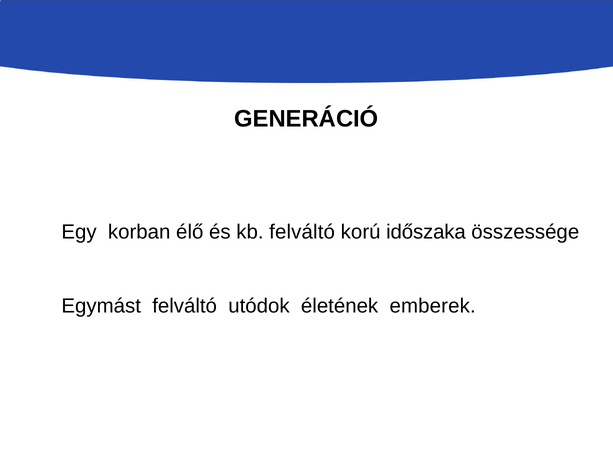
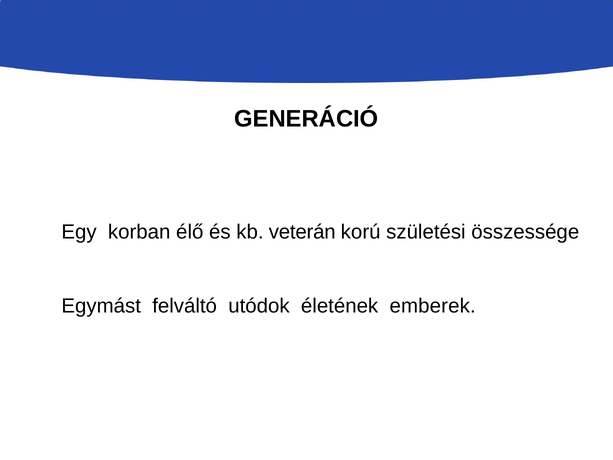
kb felváltó: felváltó -> veterán
időszaka: időszaka -> születési
